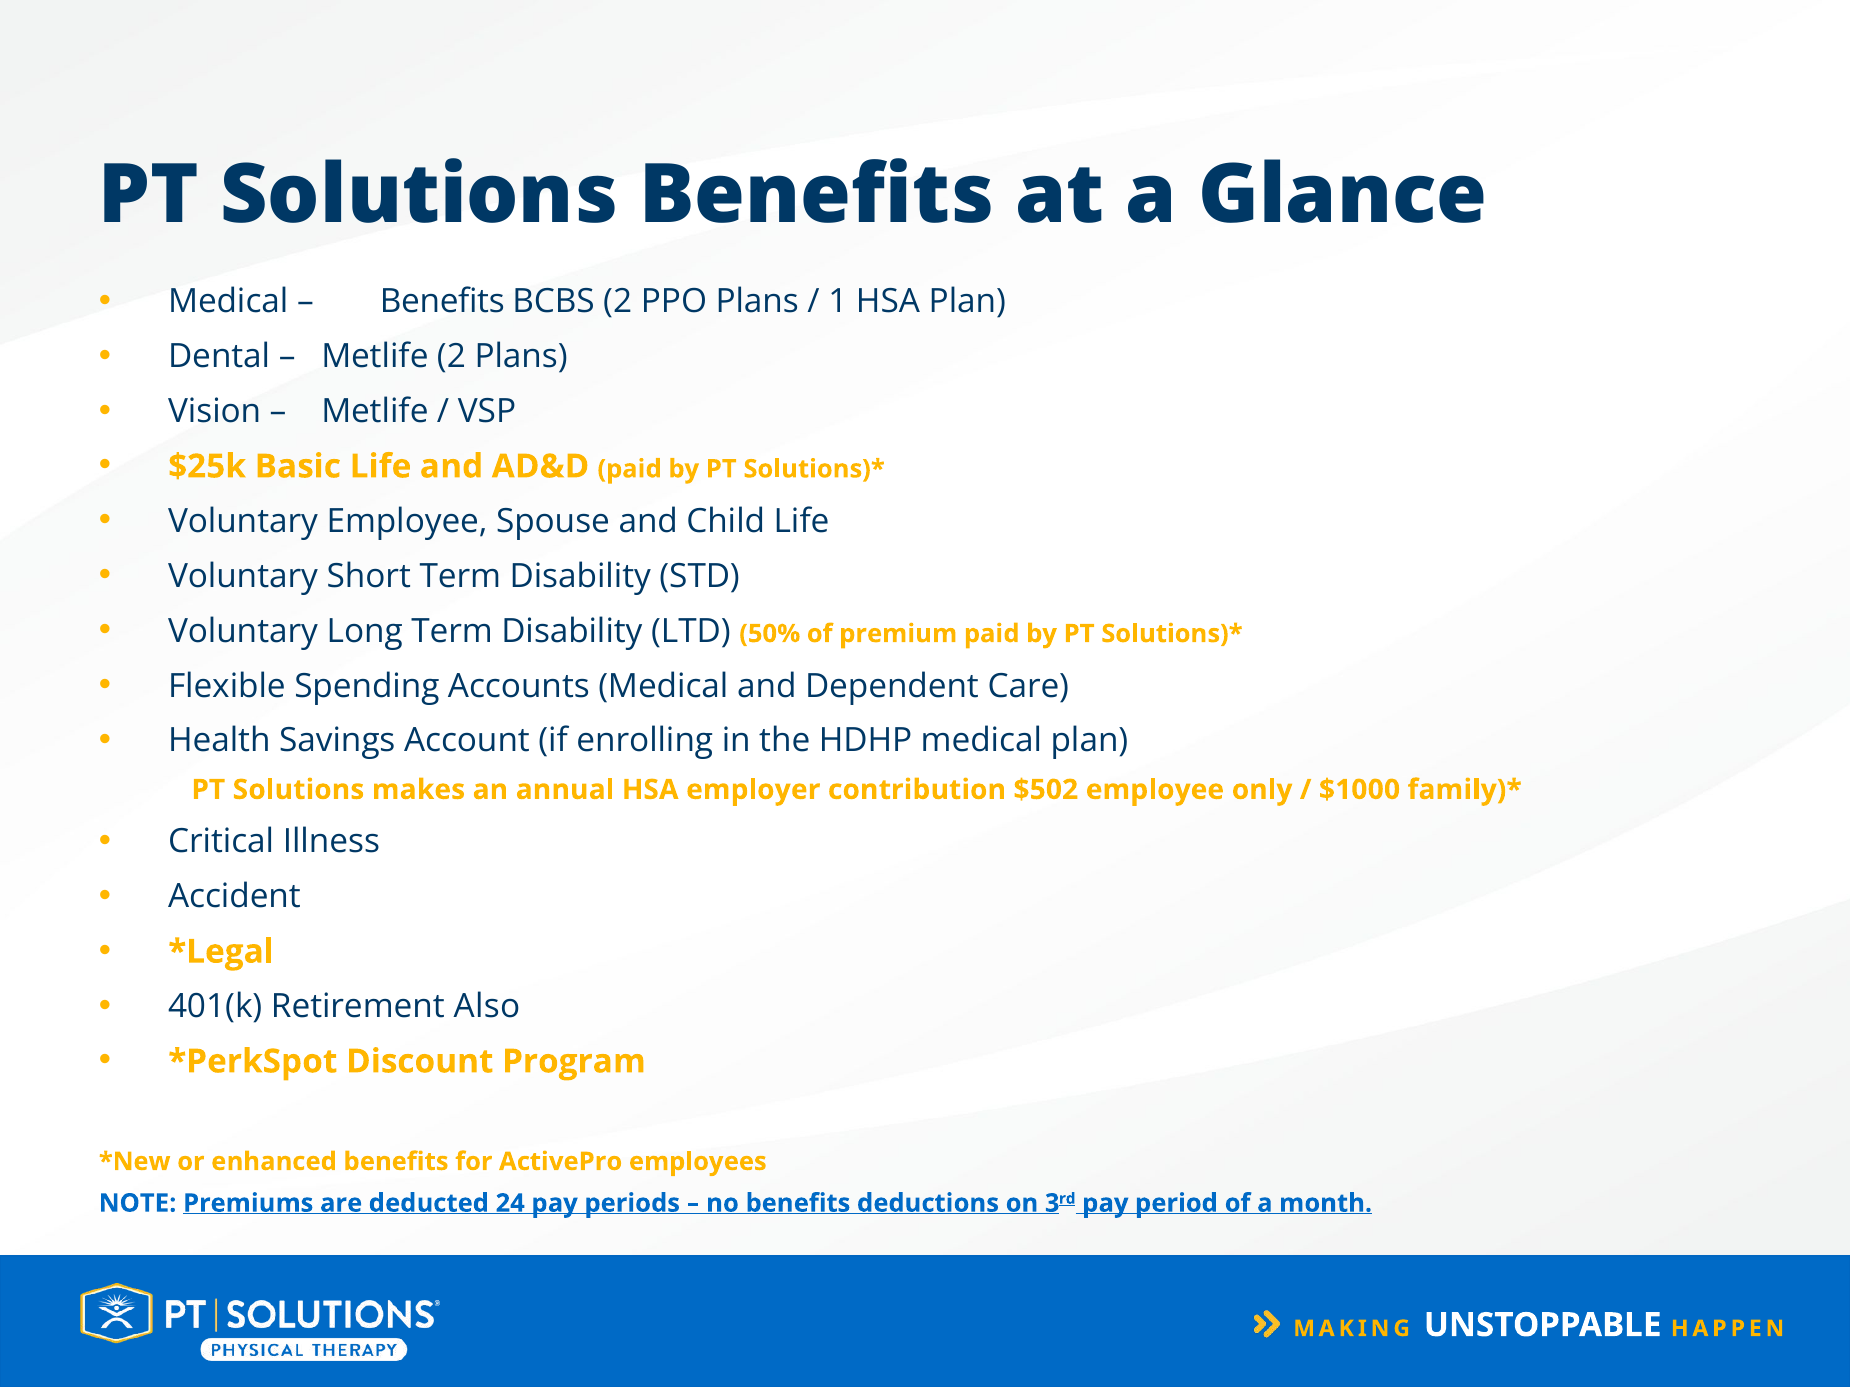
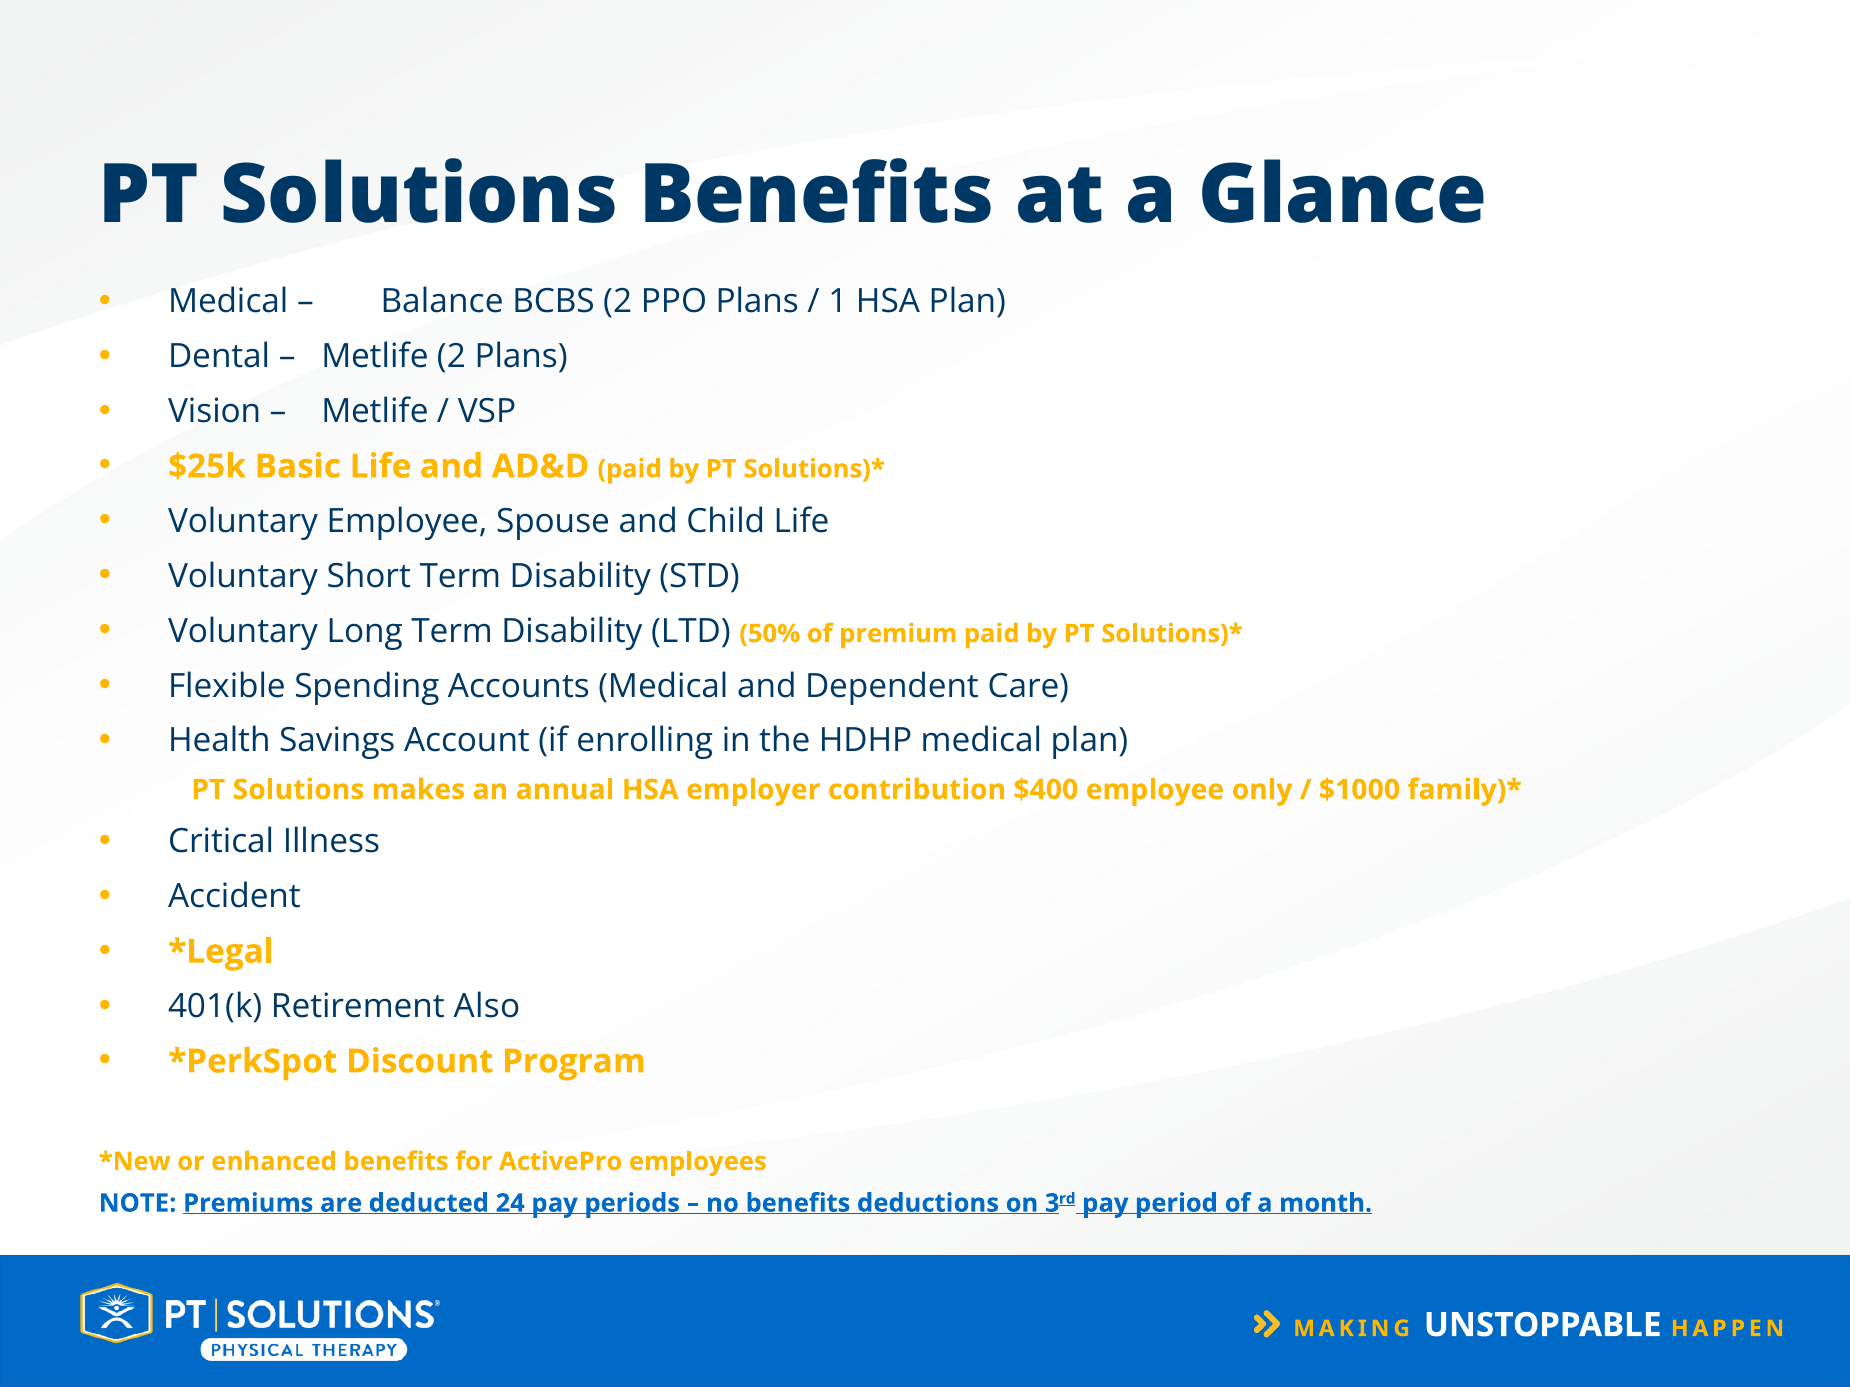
Benefits at (442, 302): Benefits -> Balance
$502: $502 -> $400
